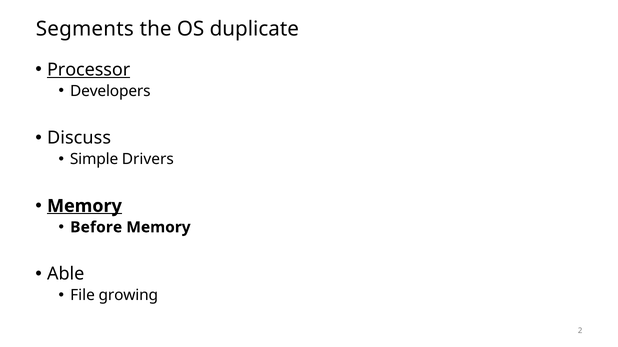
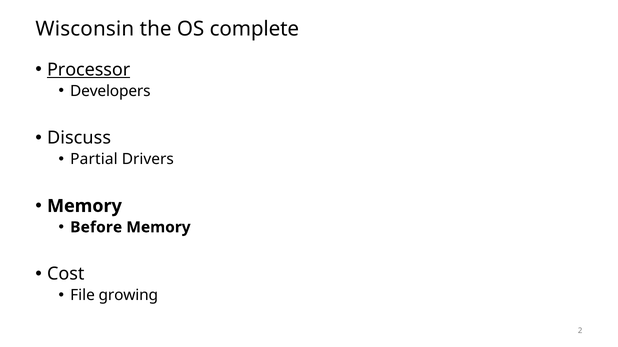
Segments: Segments -> Wisconsin
duplicate: duplicate -> complete
Simple: Simple -> Partial
Memory at (84, 206) underline: present -> none
Able: Able -> Cost
